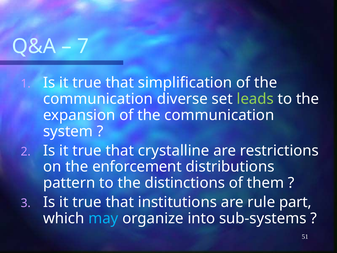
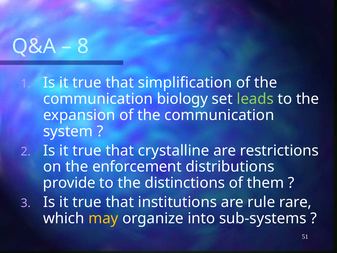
7: 7 -> 8
diverse: diverse -> biology
pattern: pattern -> provide
part: part -> rare
may colour: light blue -> yellow
